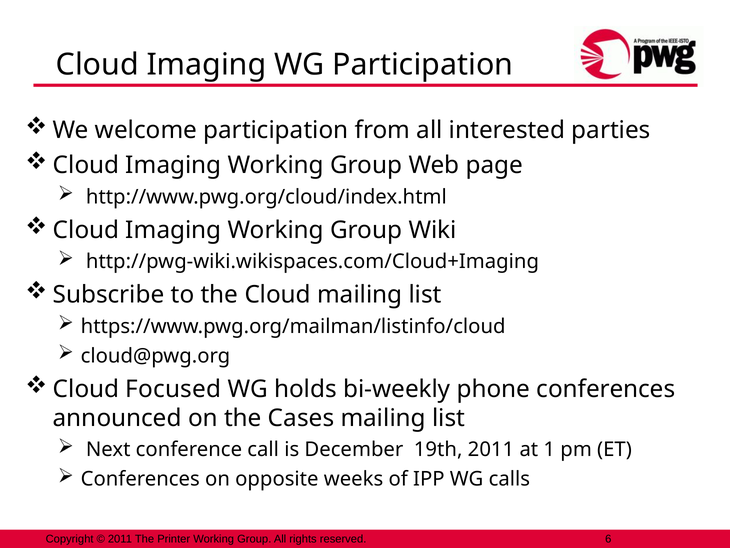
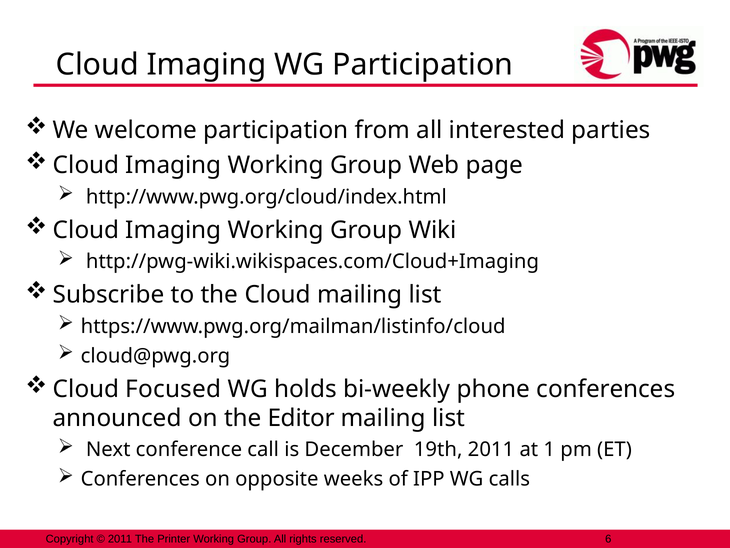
Cases: Cases -> Editor
